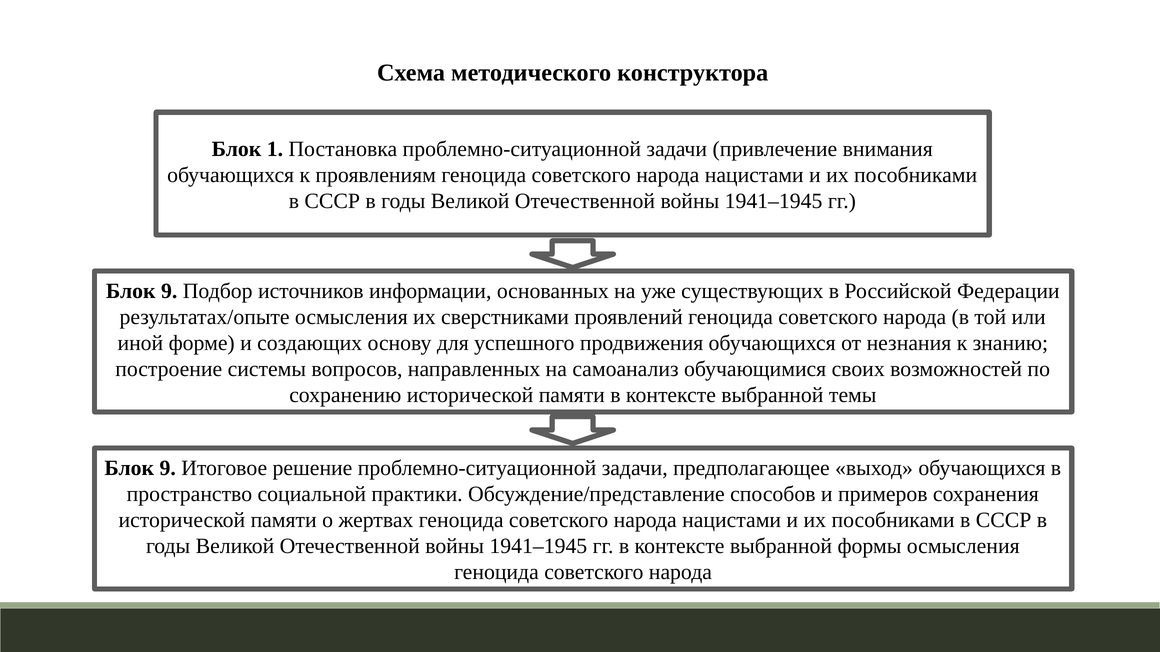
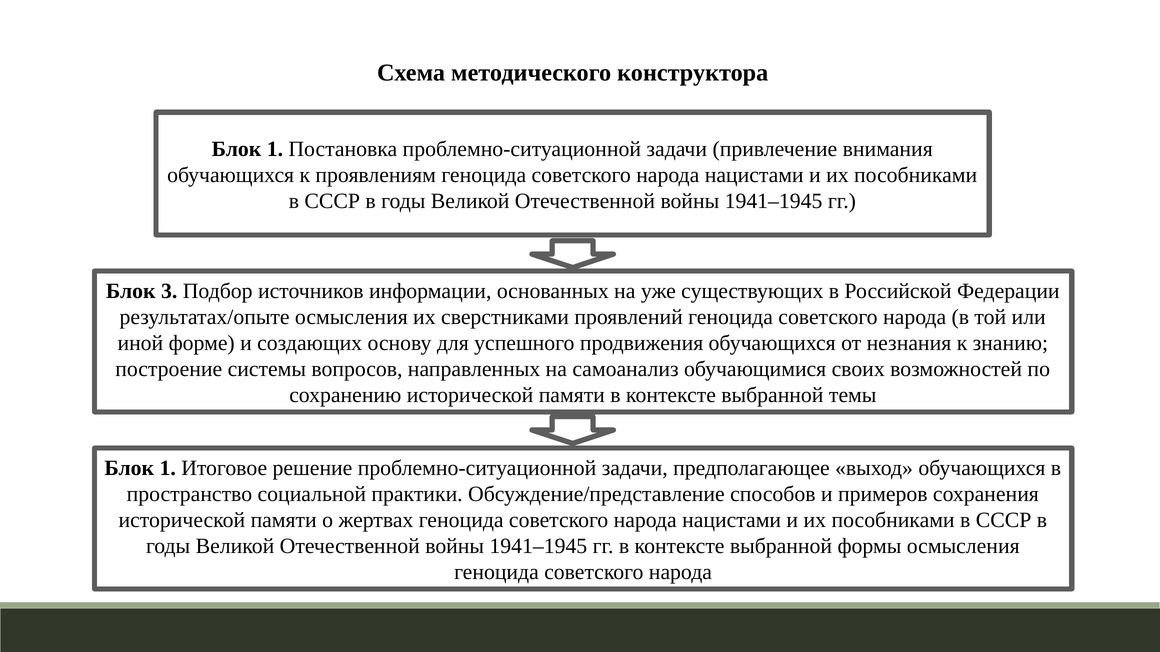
9 at (169, 291): 9 -> 3
9 at (168, 468): 9 -> 1
